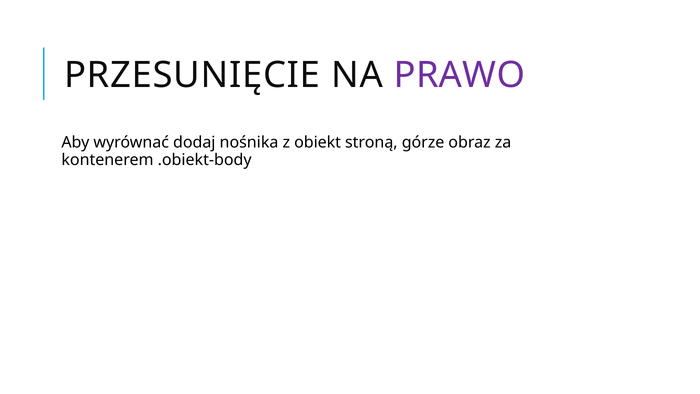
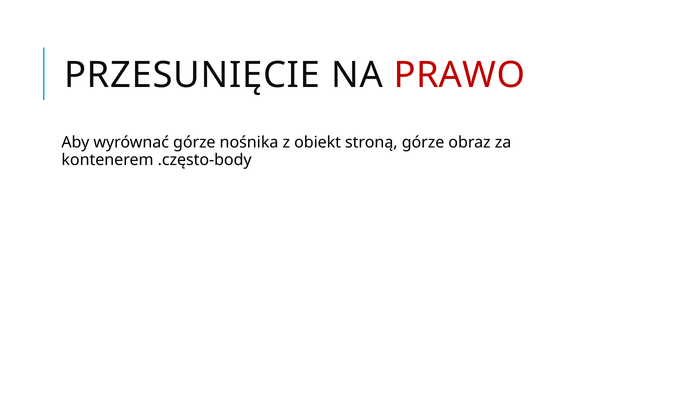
PRAWO colour: purple -> red
wyrównać dodaj: dodaj -> górze
.obiekt-body: .obiekt-body -> .często-body
